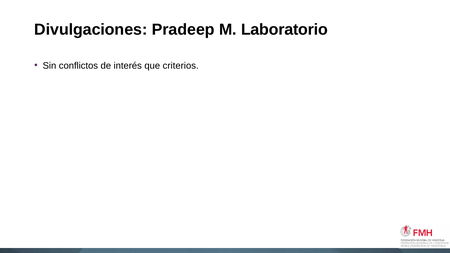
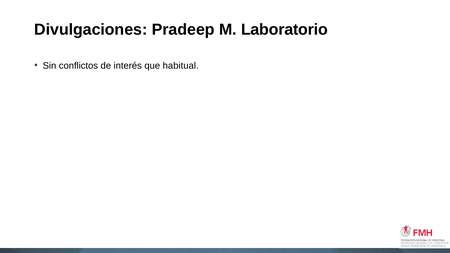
criterios: criterios -> habitual
